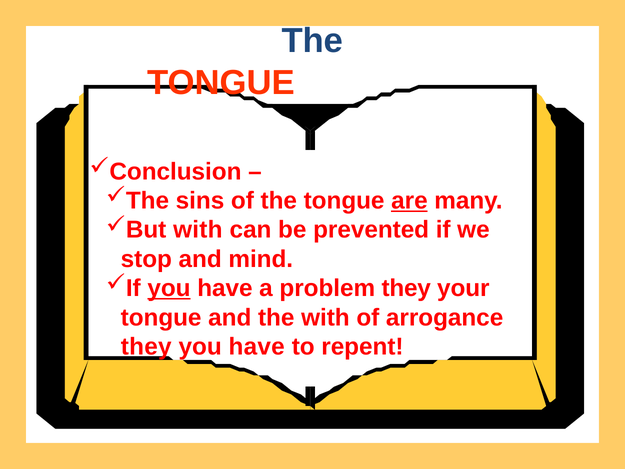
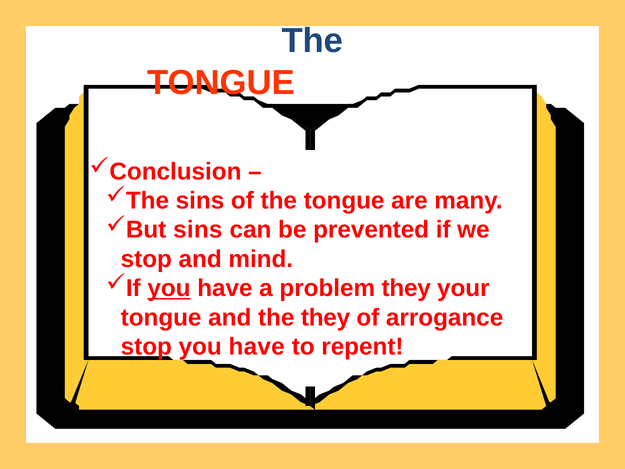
are underline: present -> none
with at (198, 230): with -> sins
the with: with -> they
they at (146, 347): they -> stop
